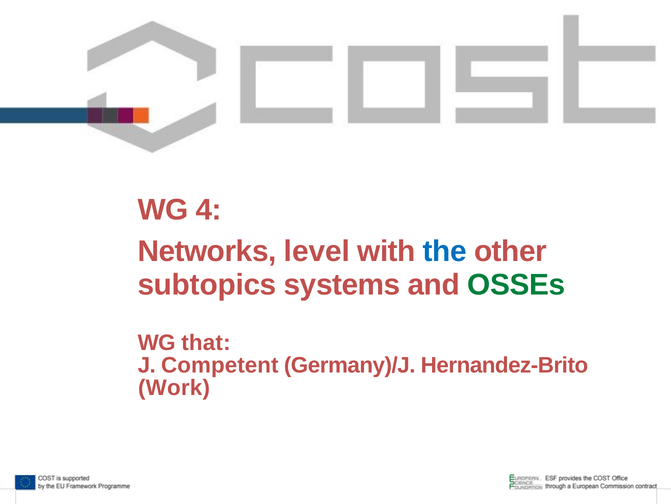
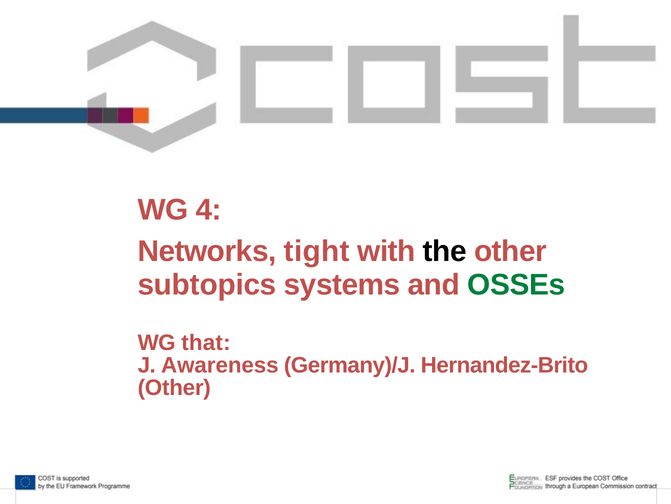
level: level -> tight
the colour: blue -> black
Competent: Competent -> Awareness
Work at (174, 387): Work -> Other
